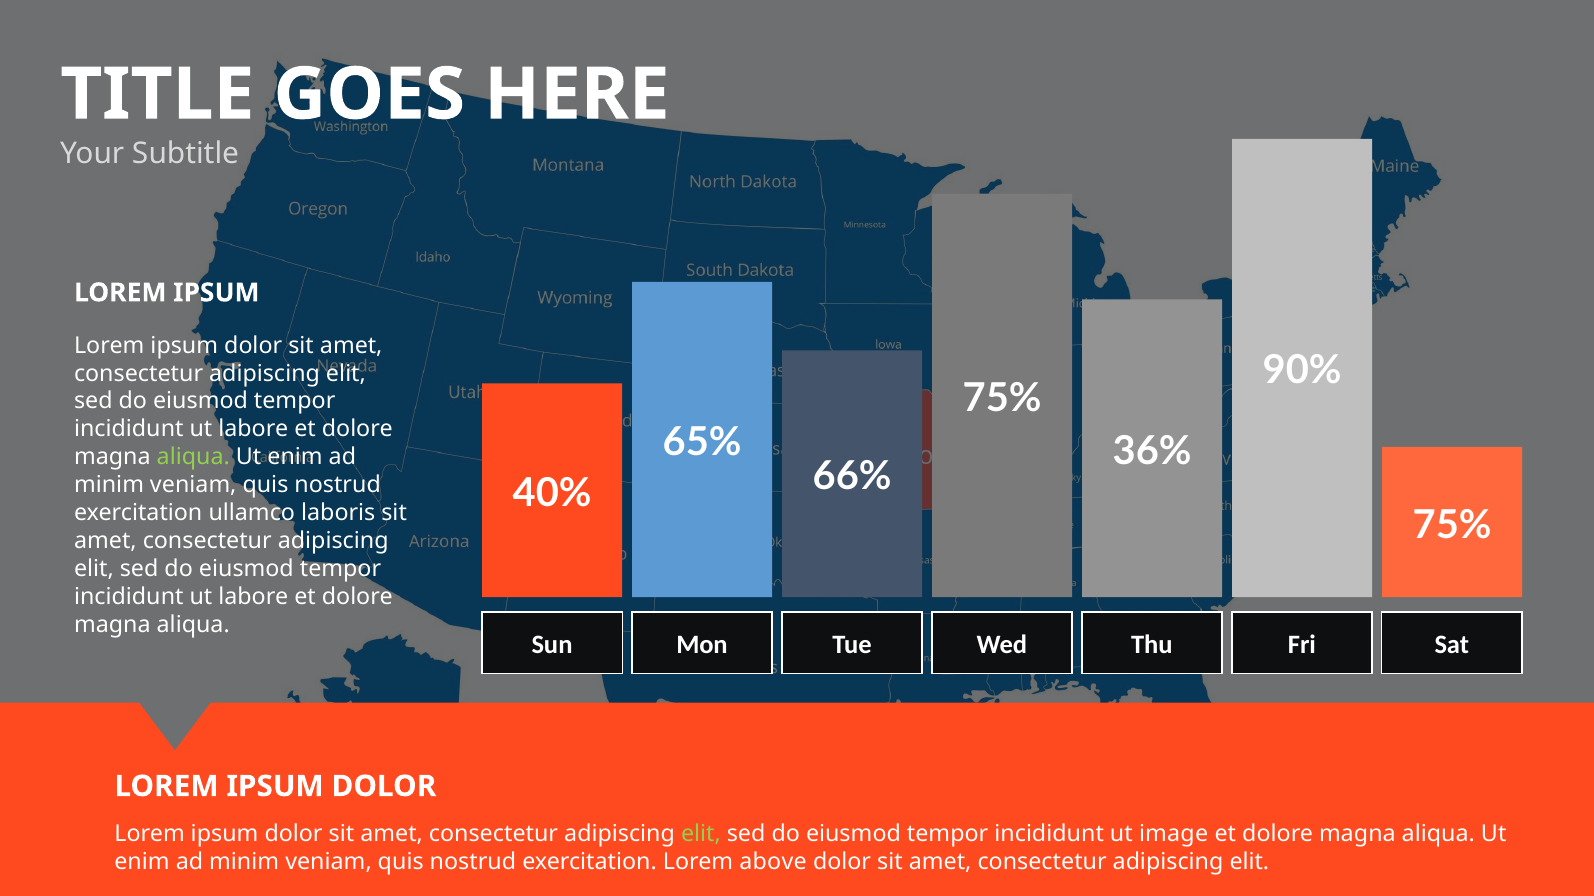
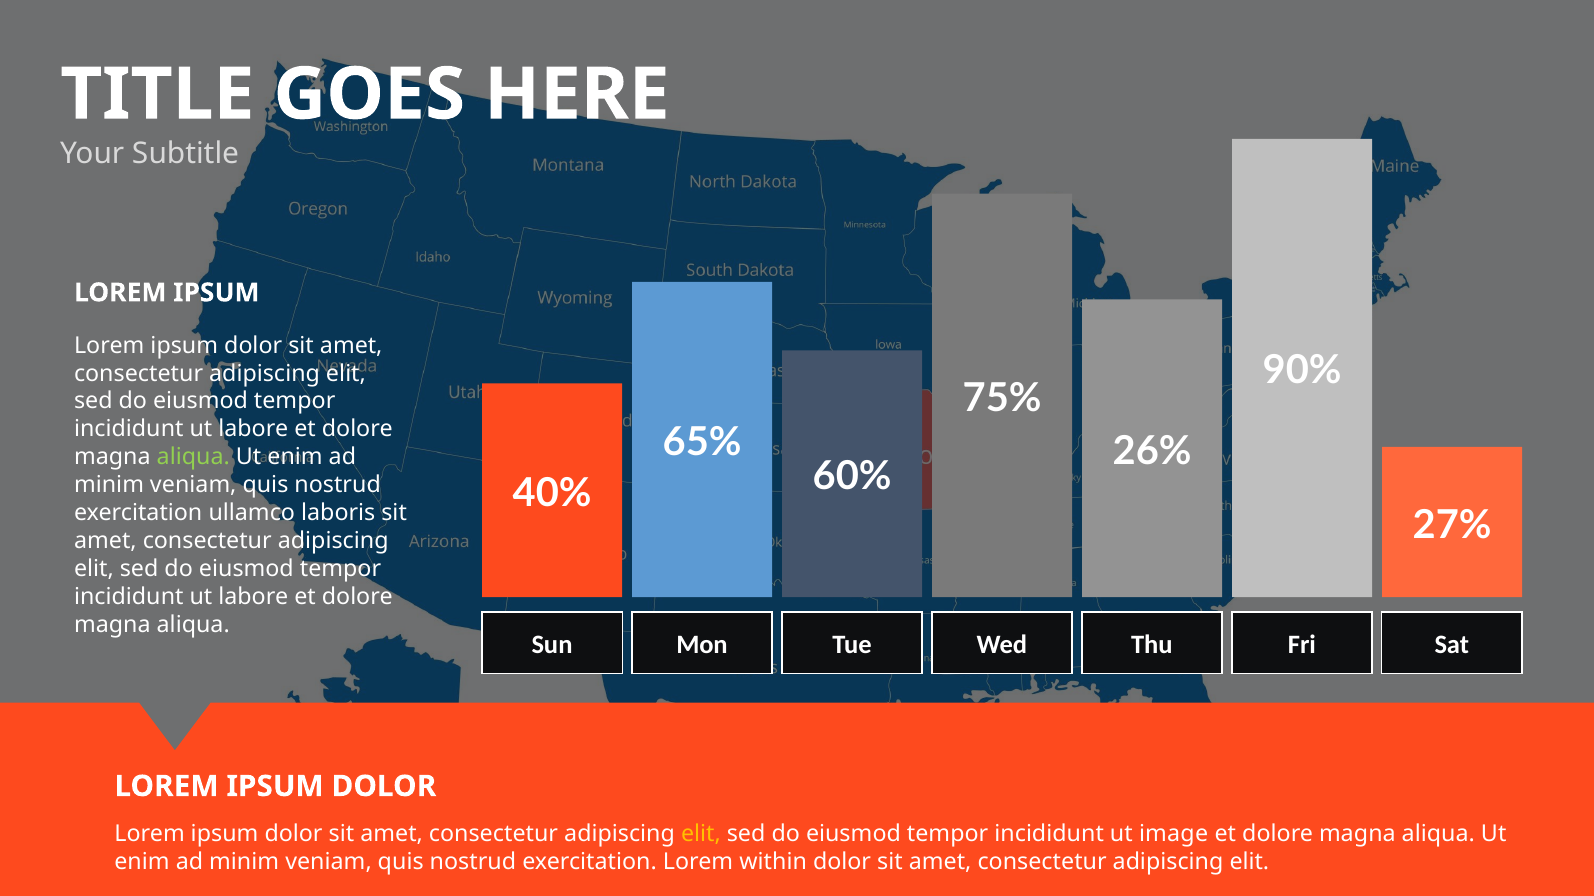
36%: 36% -> 26%
66%: 66% -> 60%
75% at (1452, 525): 75% -> 27%
elit at (701, 834) colour: light green -> yellow
above: above -> within
